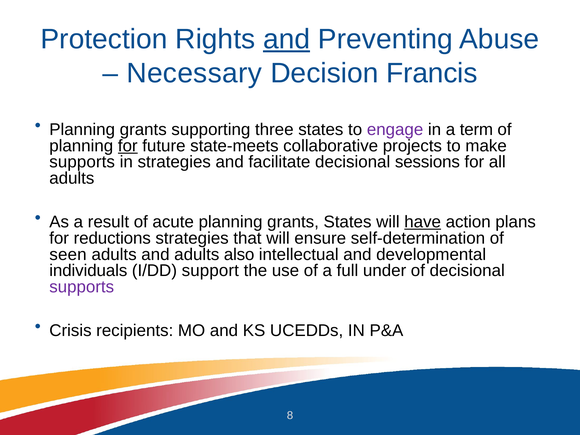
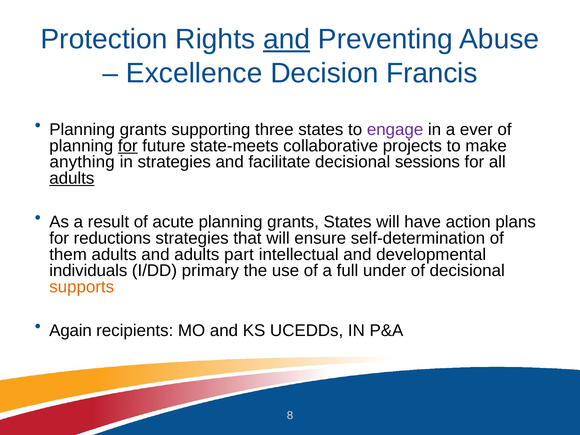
Necessary: Necessary -> Excellence
term: term -> ever
supports at (82, 162): supports -> anything
adults at (72, 178) underline: none -> present
have underline: present -> none
seen: seen -> them
also: also -> part
support: support -> primary
supports at (82, 287) colour: purple -> orange
Crisis: Crisis -> Again
